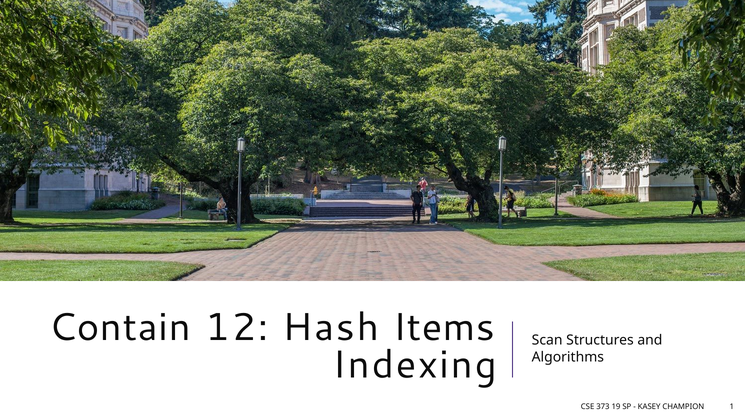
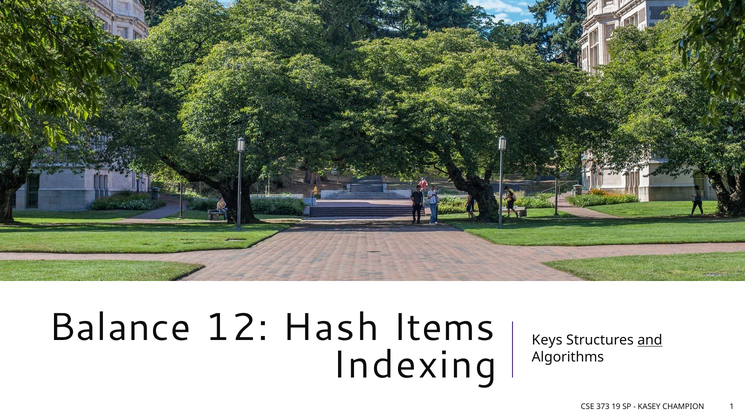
Contain: Contain -> Balance
Scan: Scan -> Keys
and underline: none -> present
